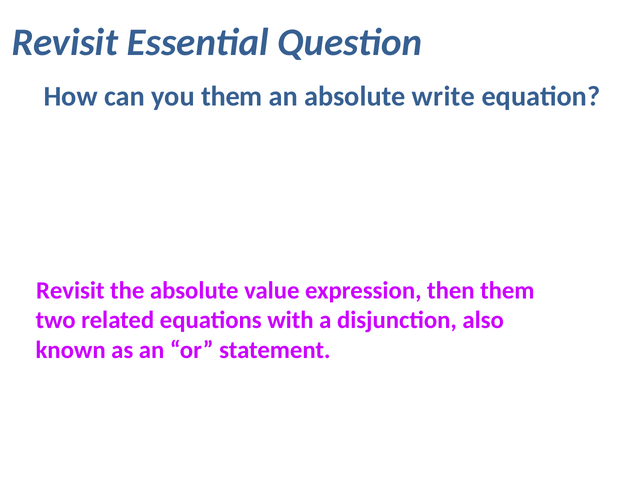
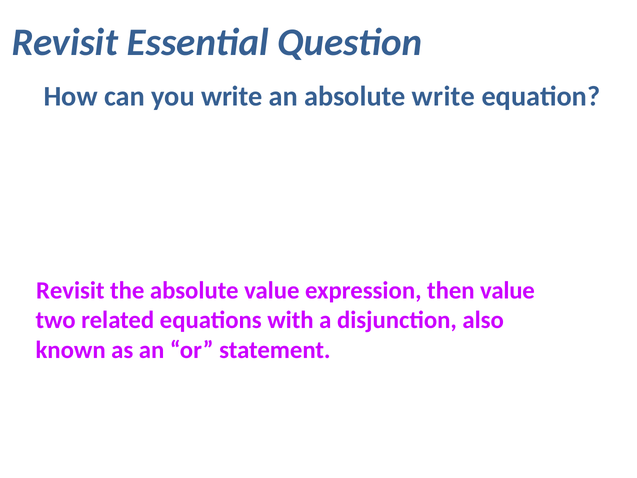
you them: them -> write
then them: them -> value
